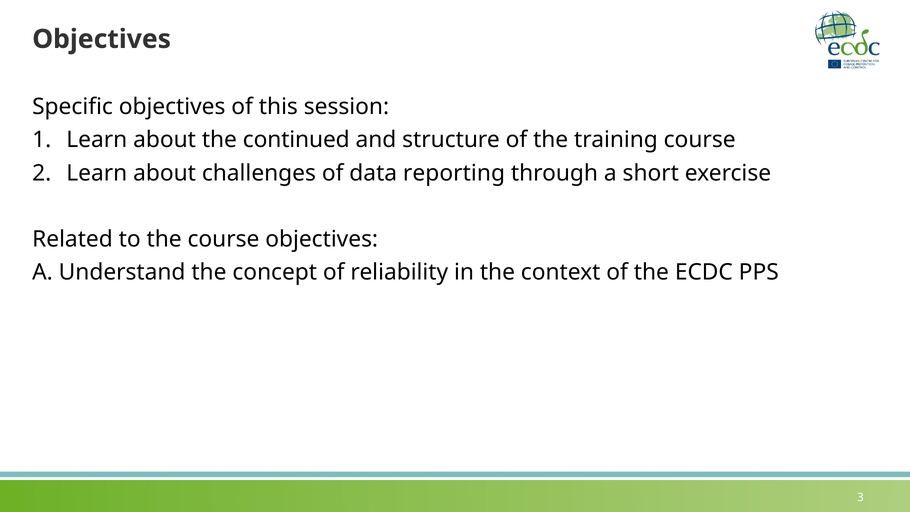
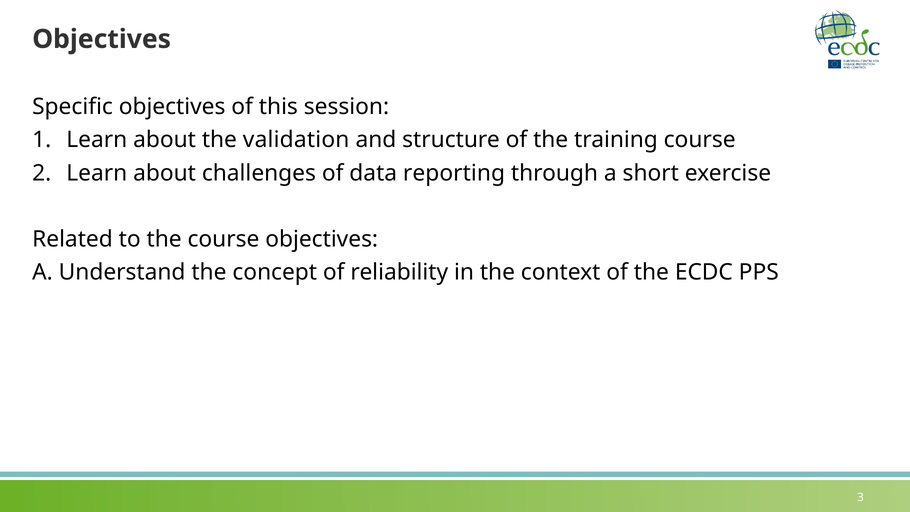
continued: continued -> validation
